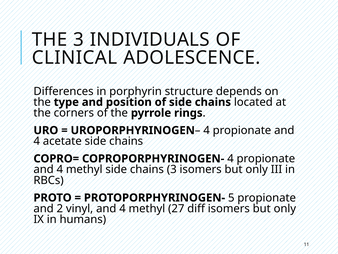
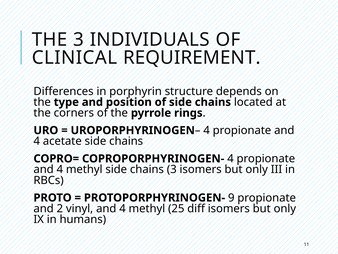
ADOLESCENCE: ADOLESCENCE -> REQUIREMENT
5: 5 -> 9
27: 27 -> 25
